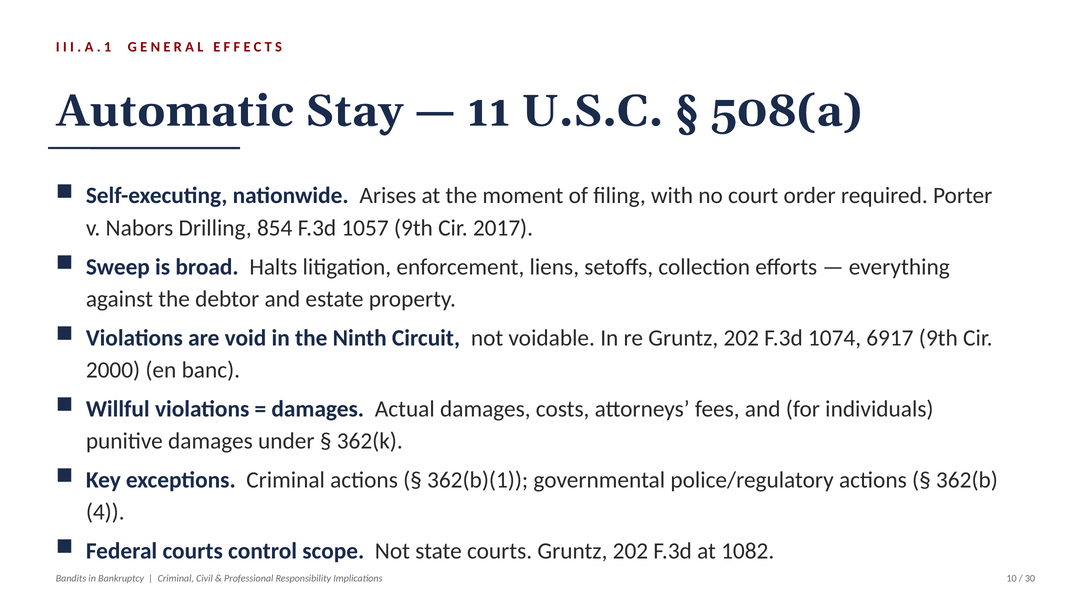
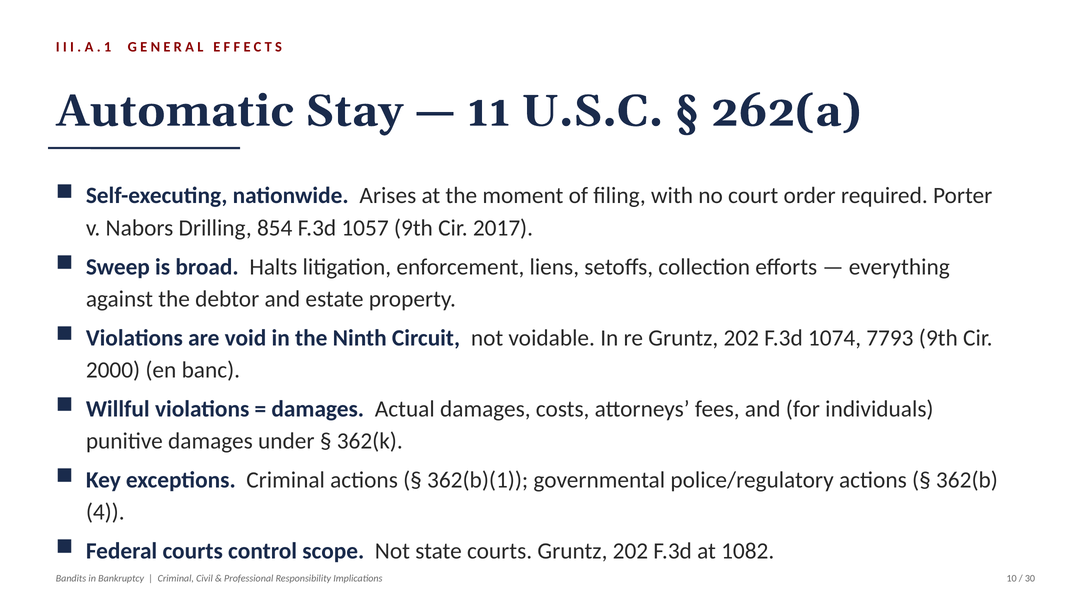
508(a: 508(a -> 262(a
6917: 6917 -> 7793
